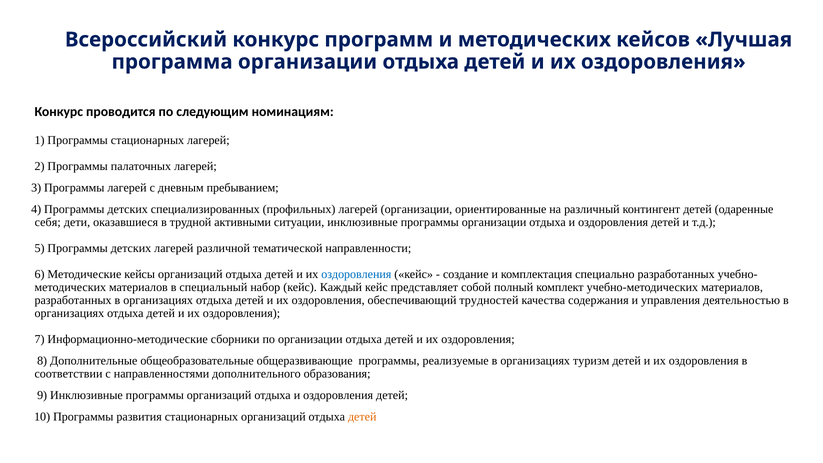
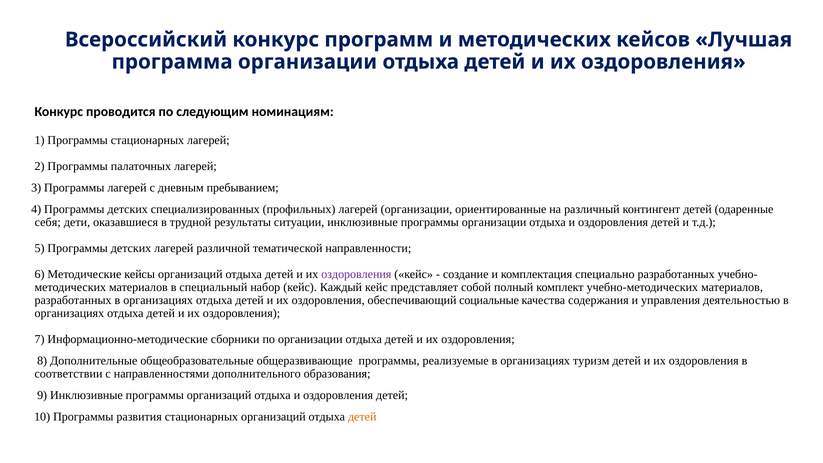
активными: активными -> результаты
оздоровления at (356, 274) colour: blue -> purple
трудностей: трудностей -> социальные
